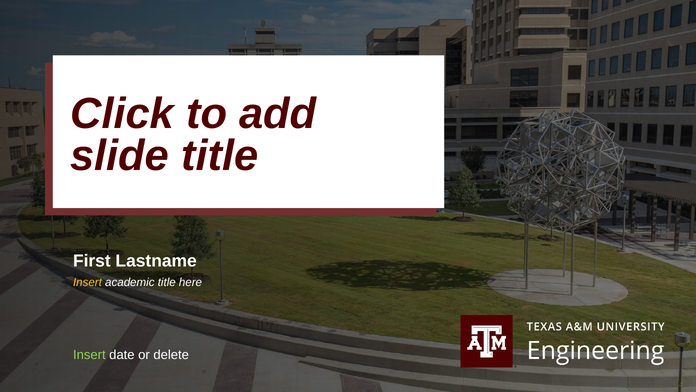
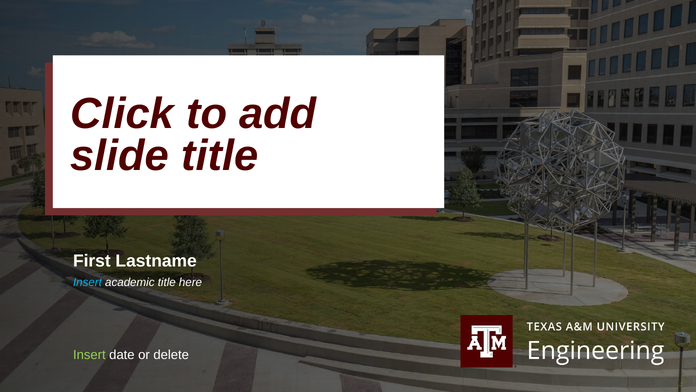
Insert at (87, 282) colour: yellow -> light blue
